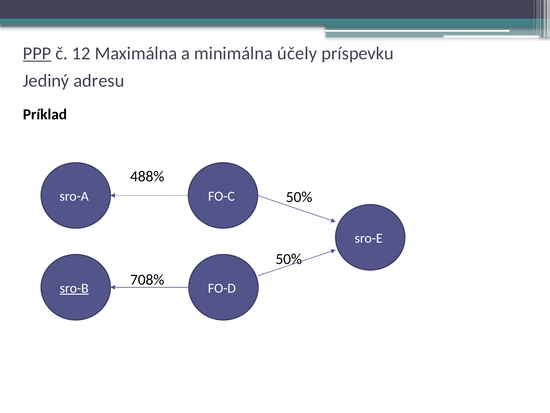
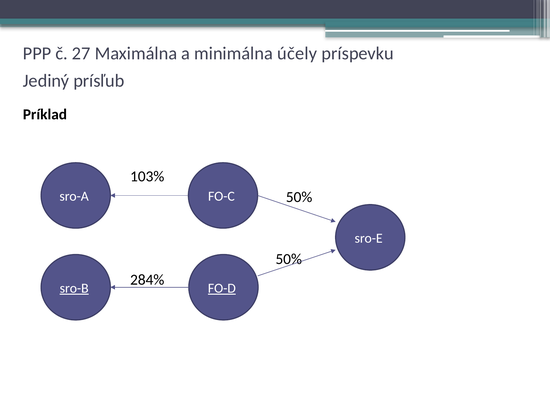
PPP underline: present -> none
12: 12 -> 27
adresu: adresu -> prísľub
488%: 488% -> 103%
708%: 708% -> 284%
FO-D underline: none -> present
